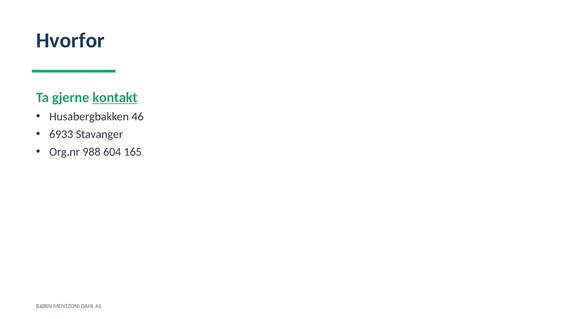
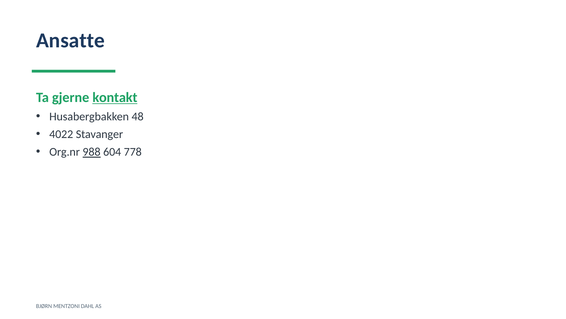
Hvorfor: Hvorfor -> Ansatte
46: 46 -> 48
6933: 6933 -> 4022
988 underline: none -> present
165: 165 -> 778
